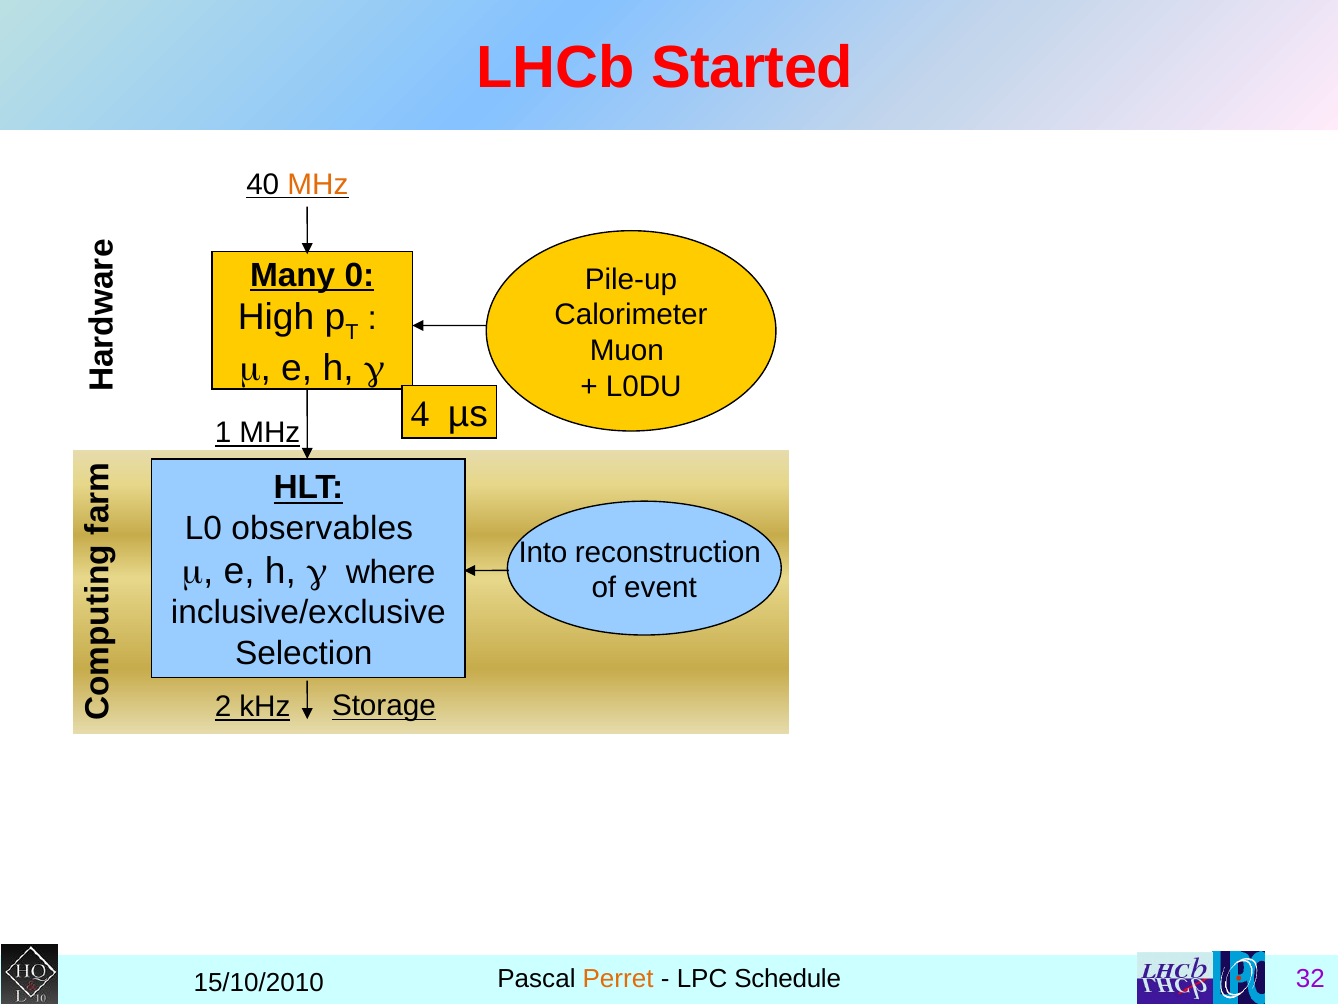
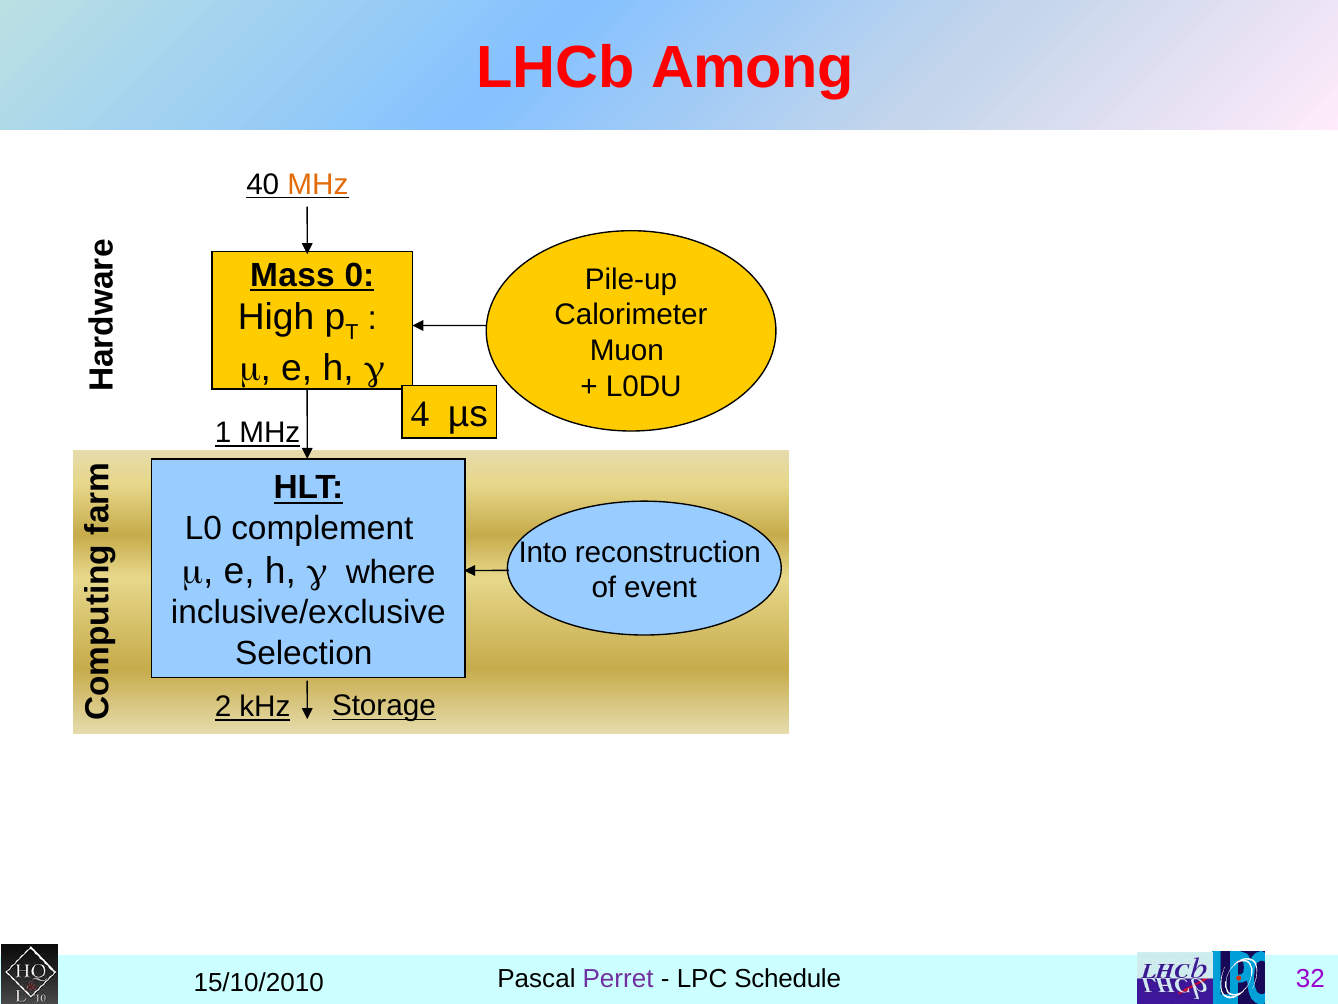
Started: Started -> Among
Many: Many -> Mass
observables: observables -> complement
Perret colour: orange -> purple
